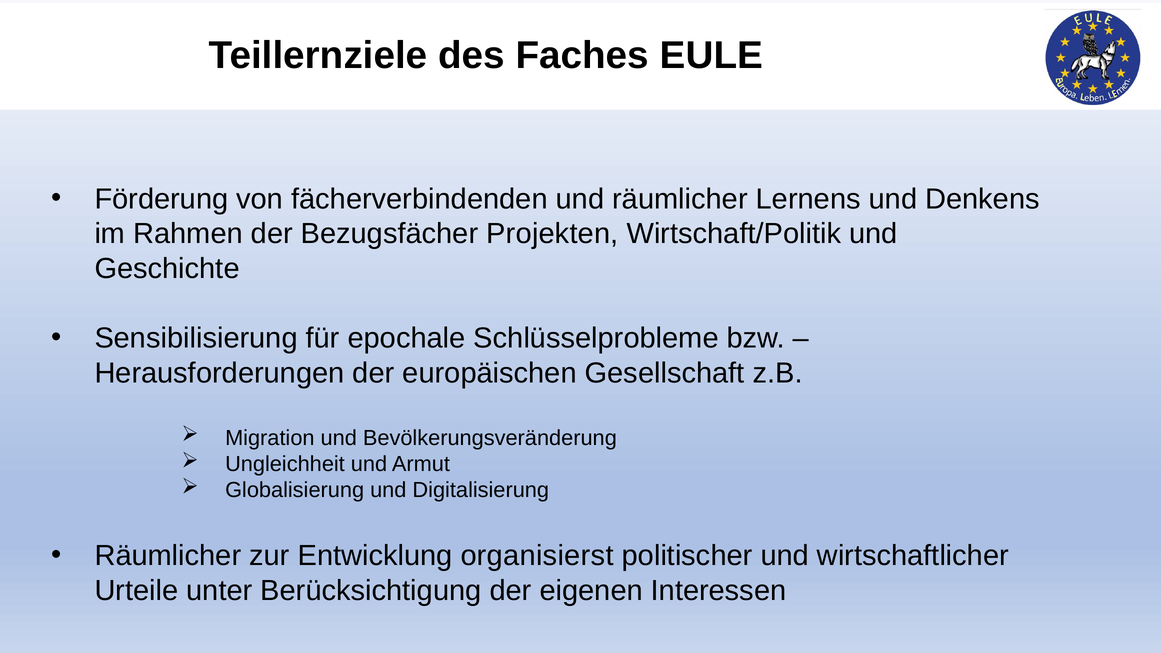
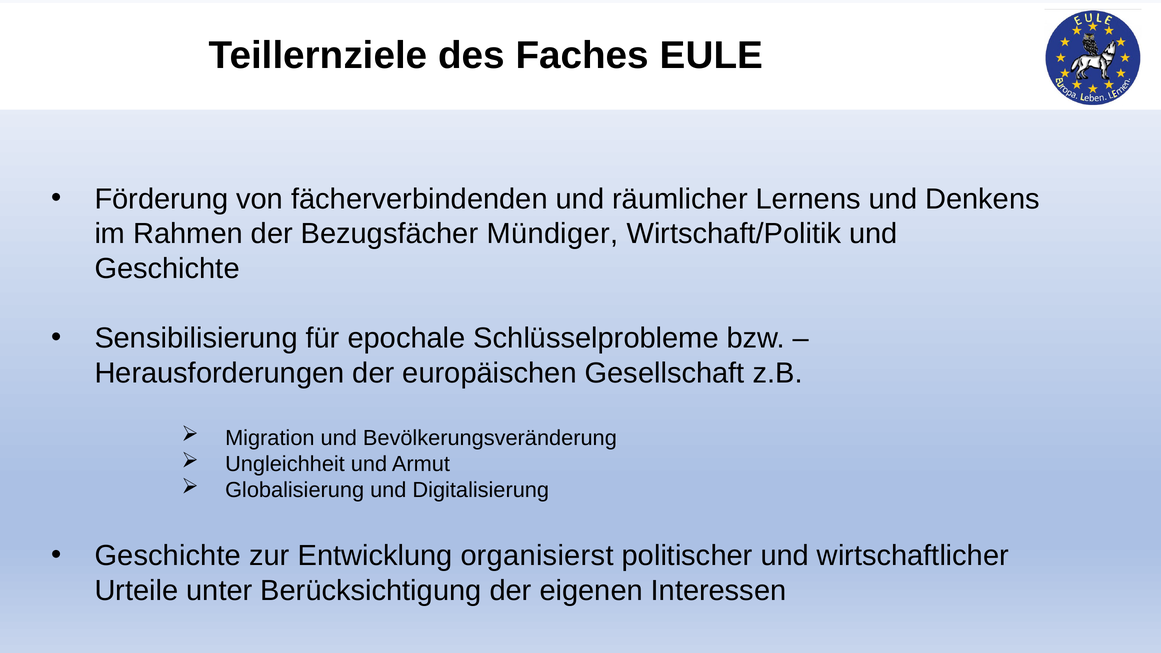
Projekten: Projekten -> Mündiger
Räumlicher at (168, 556): Räumlicher -> Geschichte
